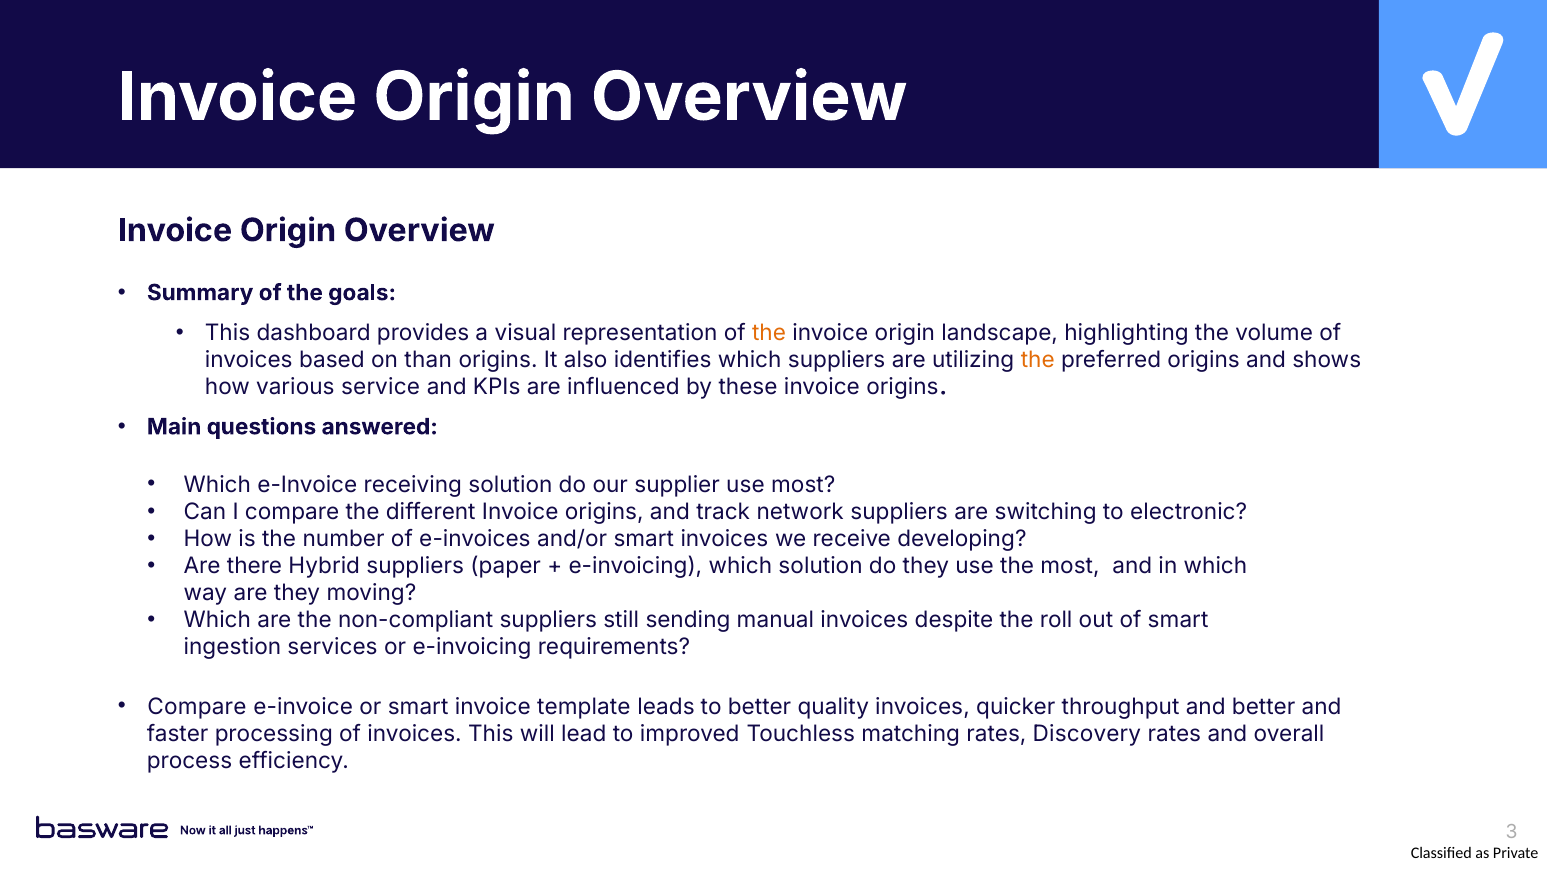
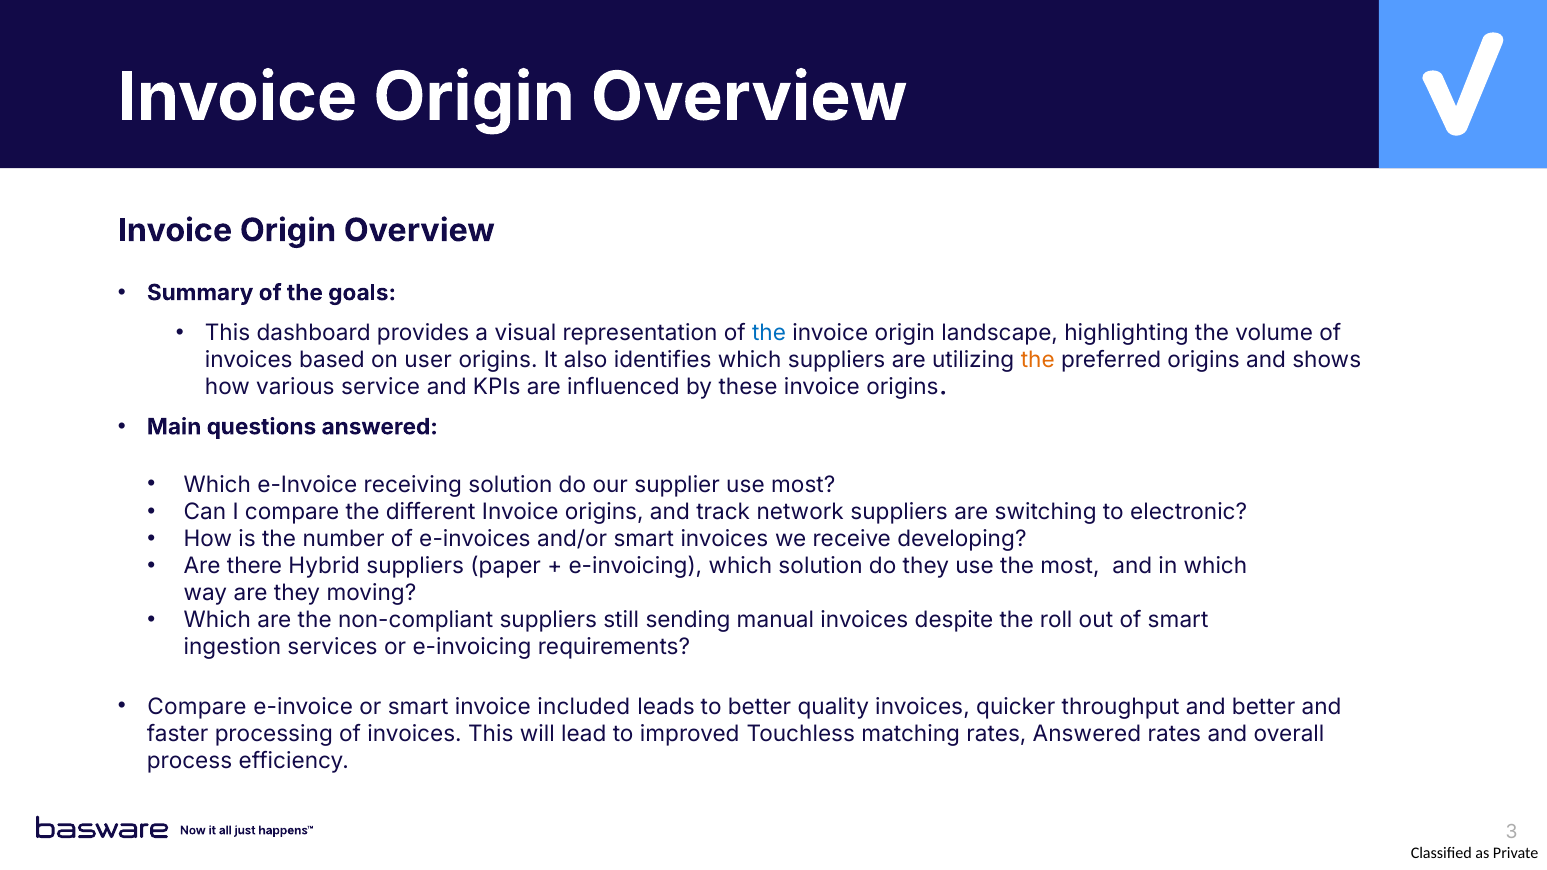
the at (769, 333) colour: orange -> blue
than: than -> user
template: template -> included
rates Discovery: Discovery -> Answered
